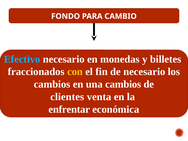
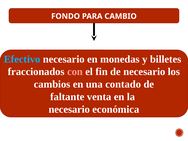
con colour: yellow -> pink
una cambios: cambios -> contado
clientes: clientes -> faltante
enfrentar at (69, 109): enfrentar -> necesario
